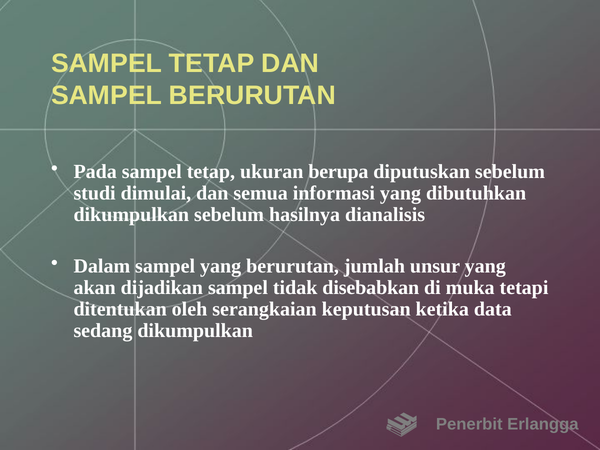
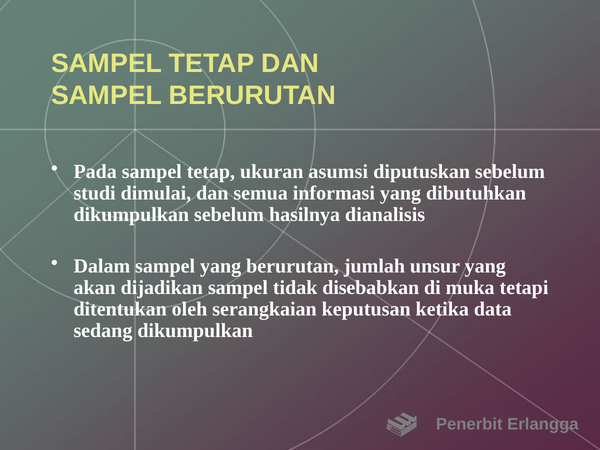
berupa: berupa -> asumsi
